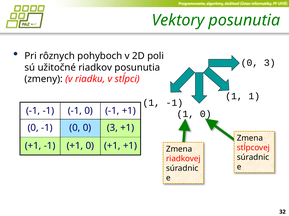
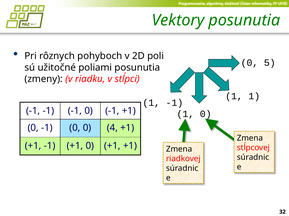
3 at (270, 63): 3 -> 5
riadkov: riadkov -> poliami
0 0 3: 3 -> 4
